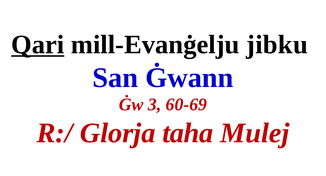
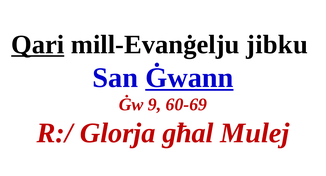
Ġwann underline: none -> present
3: 3 -> 9
taha: taha -> għal
